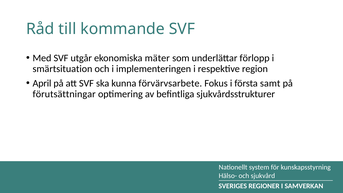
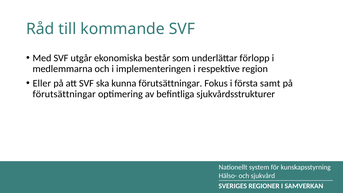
mäter: mäter -> består
smärtsituation: smärtsituation -> medlemmarna
April: April -> Eller
kunna förvärvsarbete: förvärvsarbete -> förutsättningar
